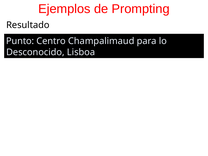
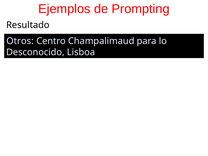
Punto: Punto -> Otros
